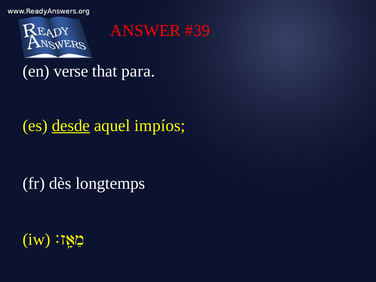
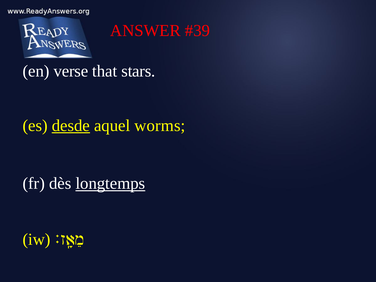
para: para -> stars
impíos: impíos -> worms
longtemps underline: none -> present
